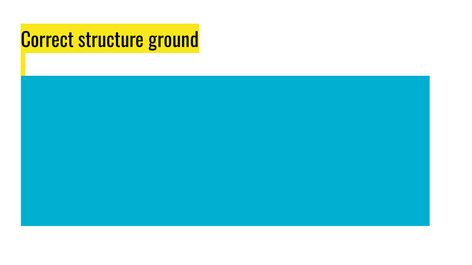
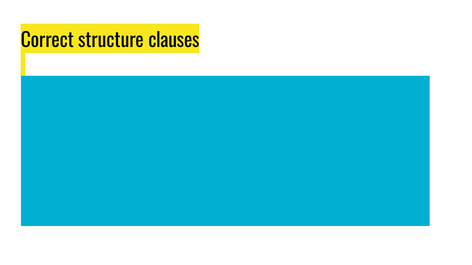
ground: ground -> clauses
